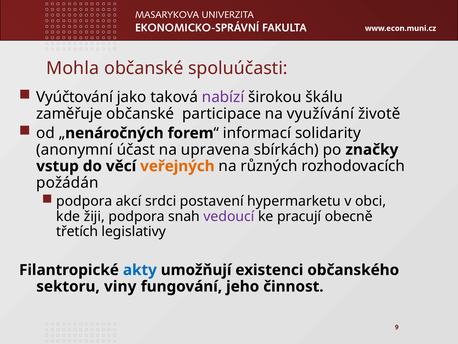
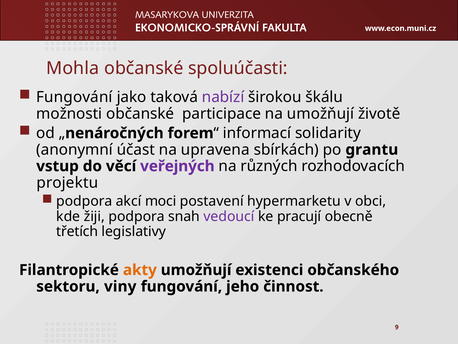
Vyúčtování at (75, 97): Vyúčtování -> Fungování
zaměřuje: zaměřuje -> možnosti
na využívání: využívání -> umožňují
značky: značky -> grantu
veřejných colour: orange -> purple
požádán: požádán -> projektu
srdci: srdci -> moci
akty colour: blue -> orange
